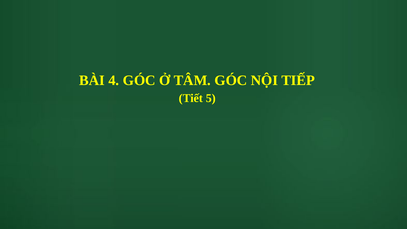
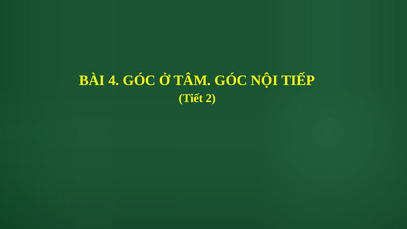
5: 5 -> 2
